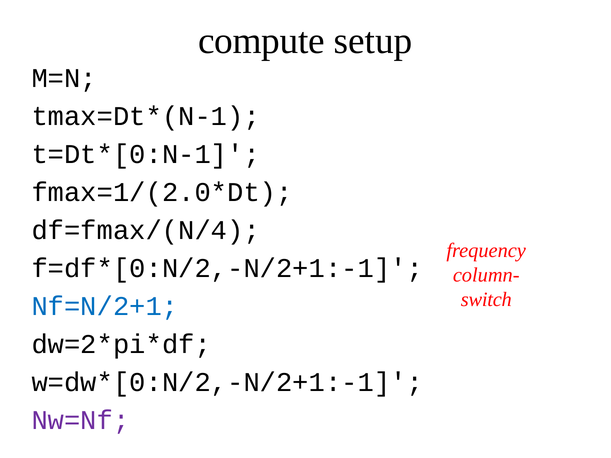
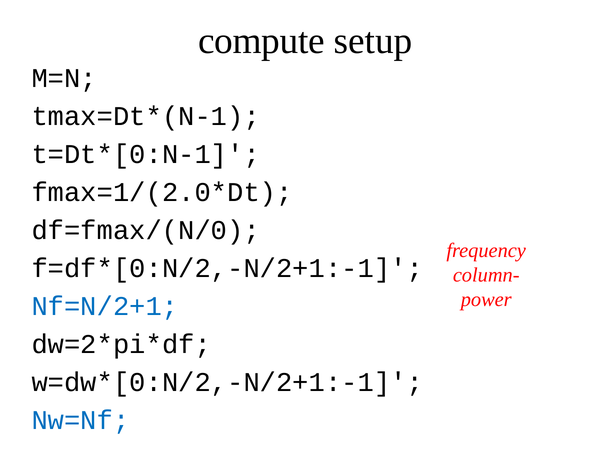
df=fmax/(N/4: df=fmax/(N/4 -> df=fmax/(N/0
switch: switch -> power
Nw=Nf colour: purple -> blue
